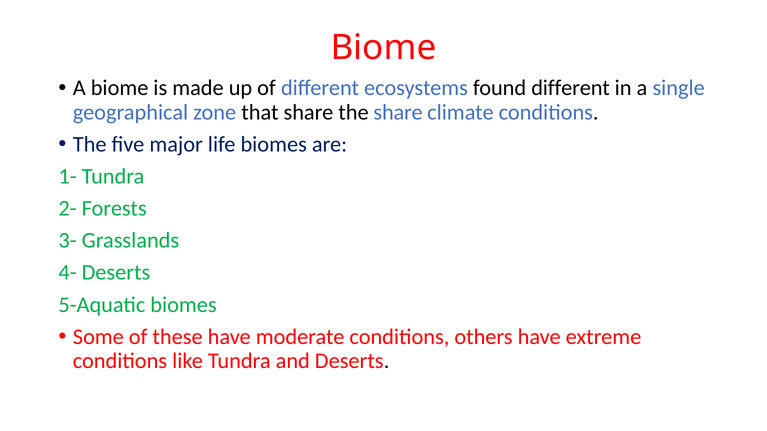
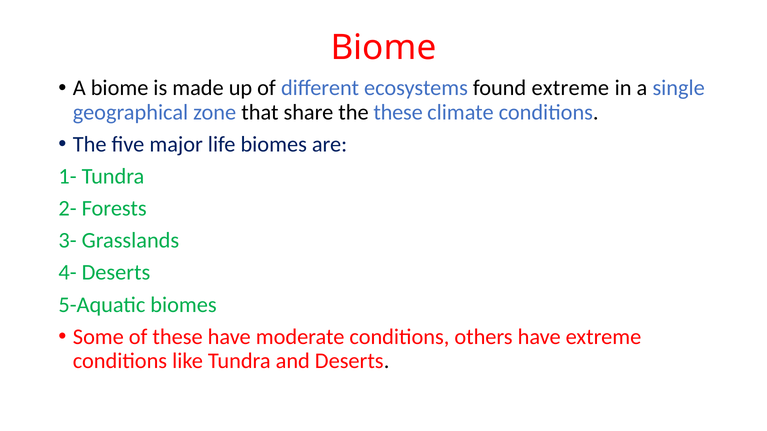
found different: different -> extreme
the share: share -> these
